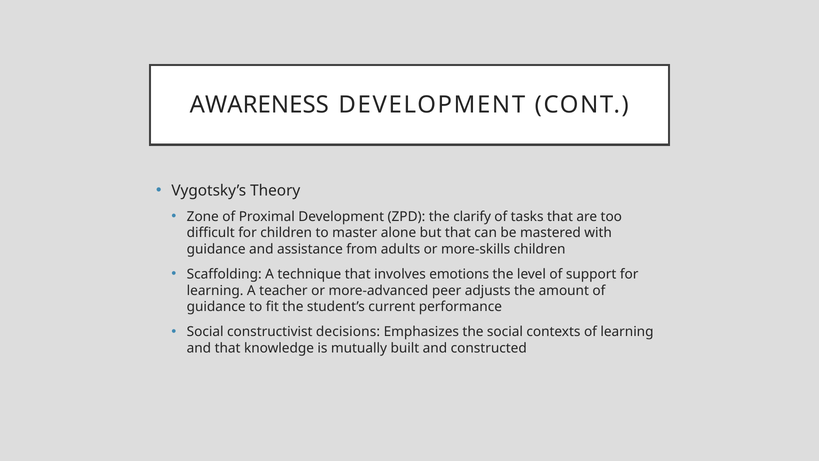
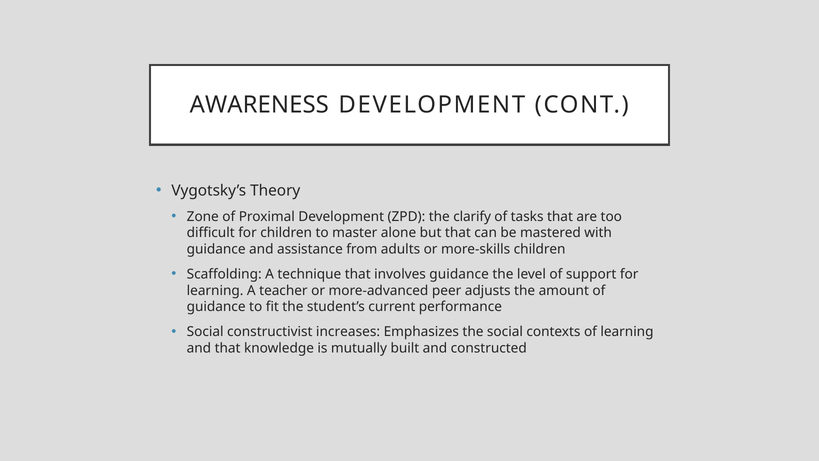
involves emotions: emotions -> guidance
decisions: decisions -> increases
